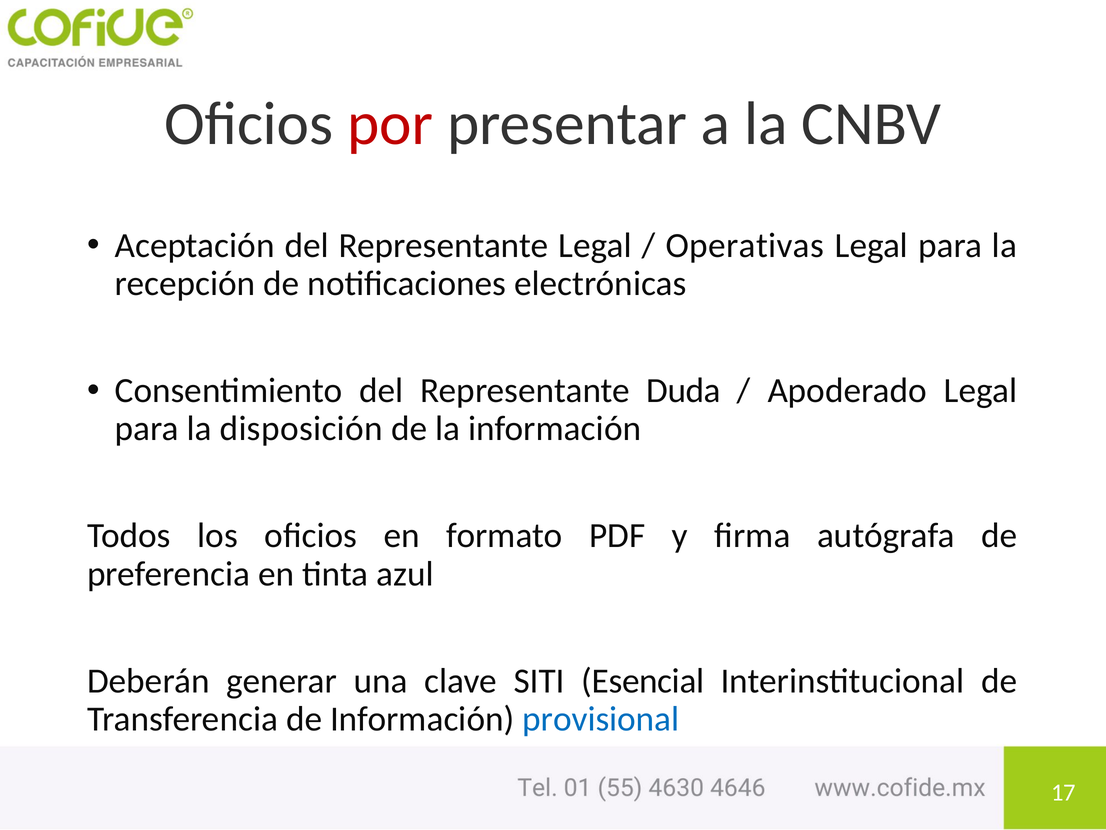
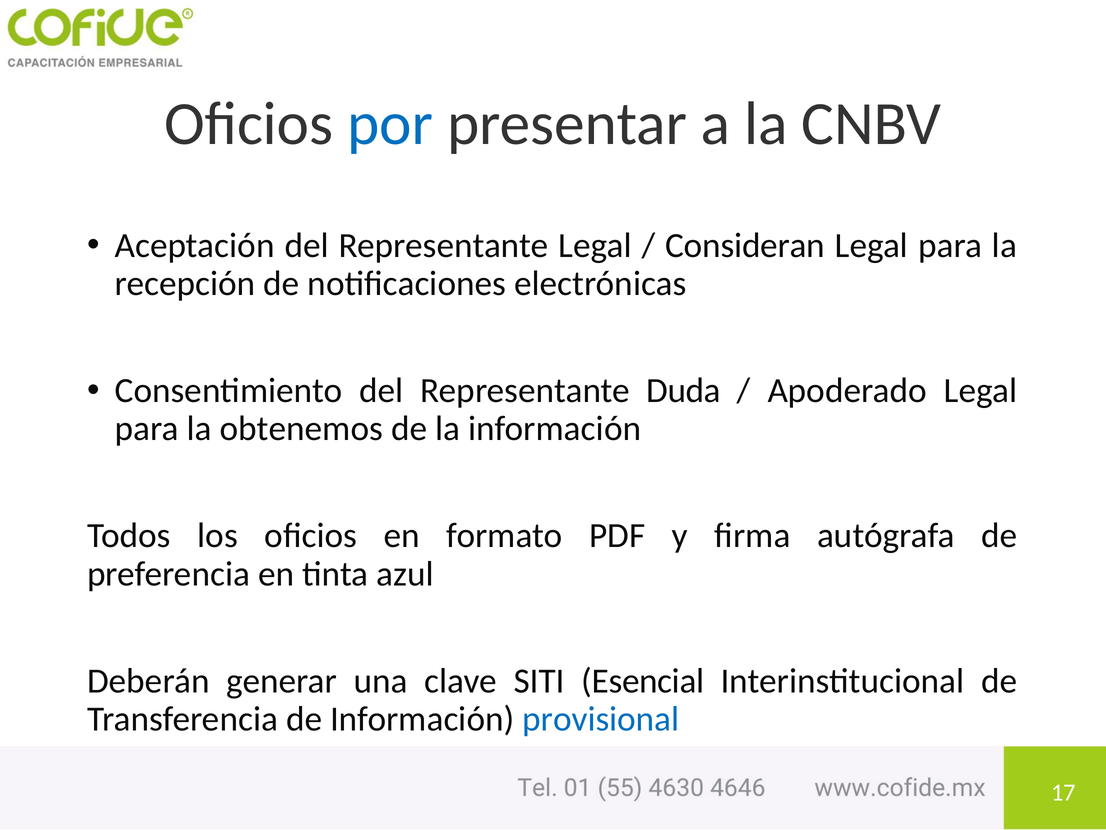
por colour: red -> blue
Operativas: Operativas -> Consideran
disposición: disposición -> obtenemos
